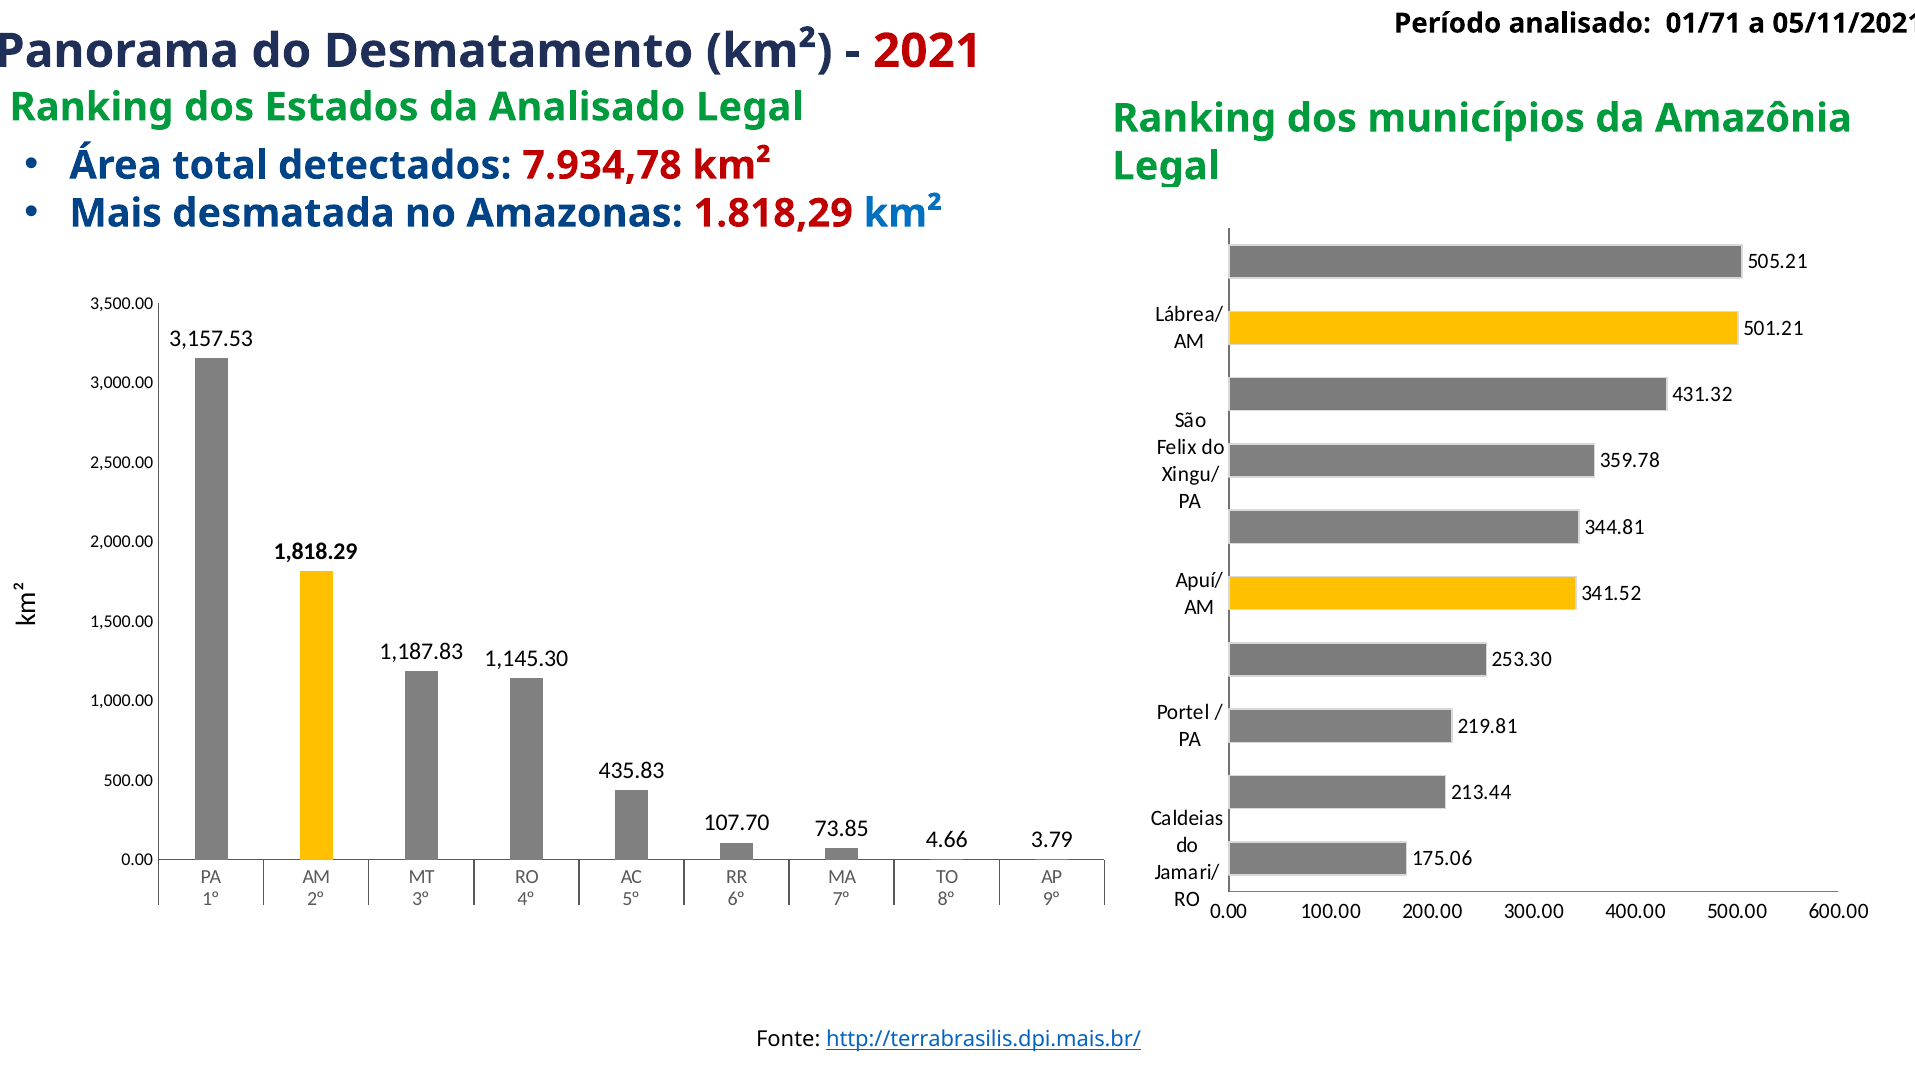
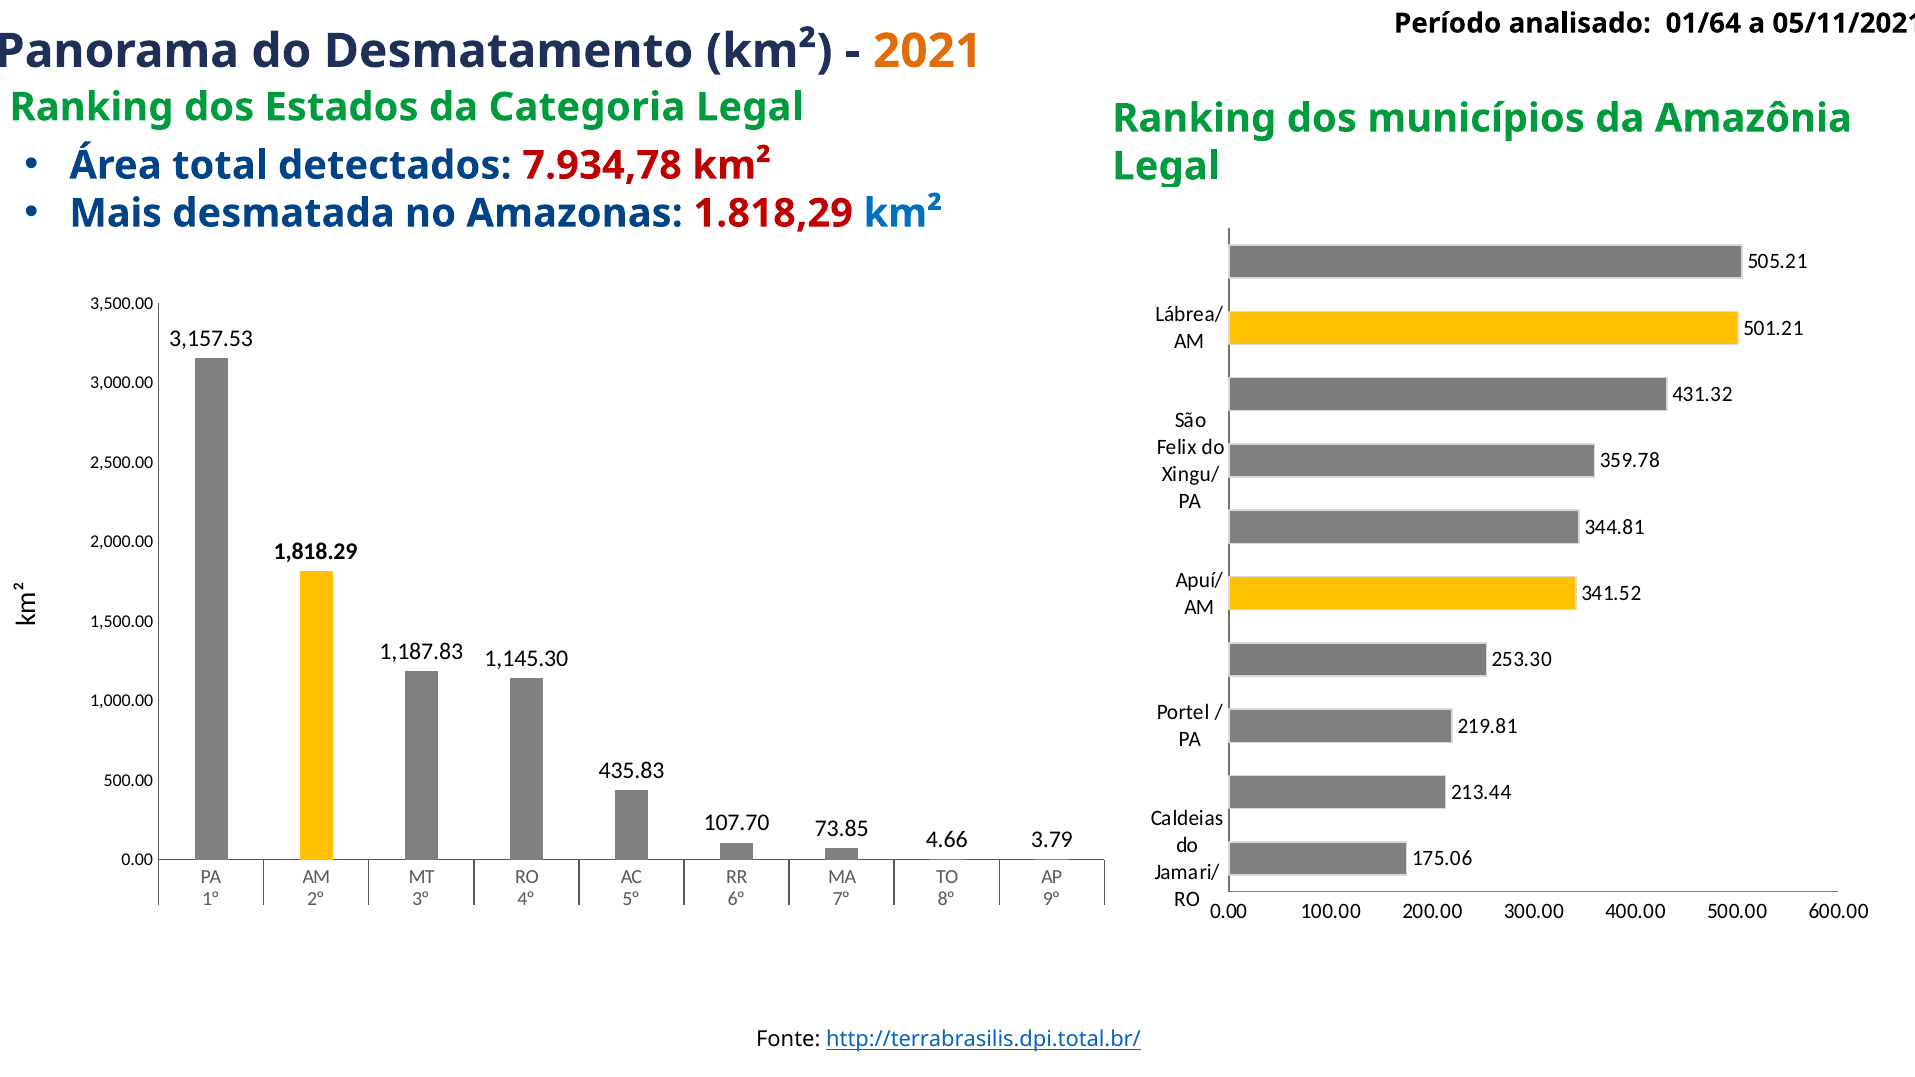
01/71: 01/71 -> 01/64
2021 colour: red -> orange
da Analisado: Analisado -> Categoria
http://terrabrasilis.dpi.mais.br/: http://terrabrasilis.dpi.mais.br/ -> http://terrabrasilis.dpi.total.br/
